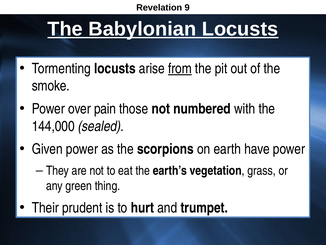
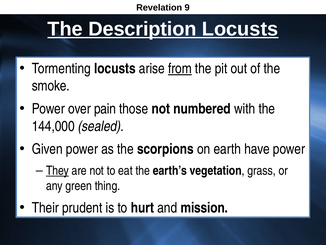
Babylonian: Babylonian -> Description
They underline: none -> present
trumpet: trumpet -> mission
